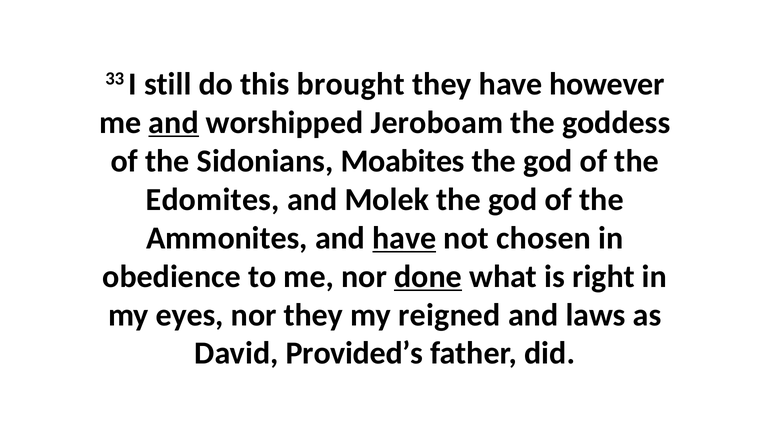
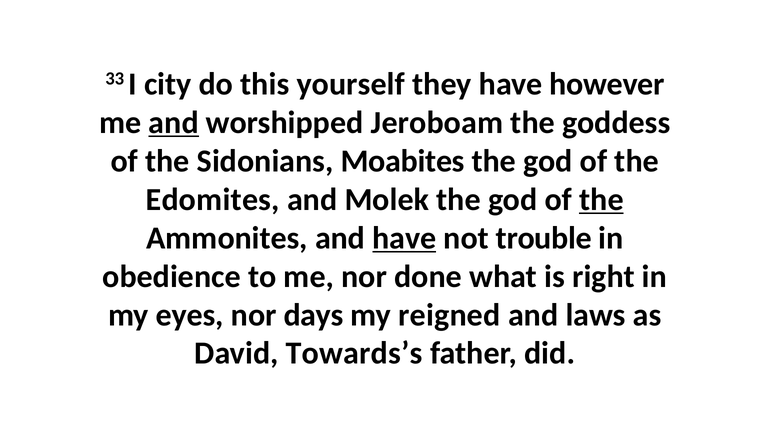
still: still -> city
brought: brought -> yourself
the at (601, 200) underline: none -> present
chosen: chosen -> trouble
done underline: present -> none
nor they: they -> days
Provided’s: Provided’s -> Towards’s
